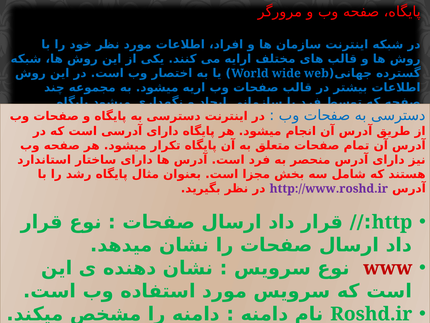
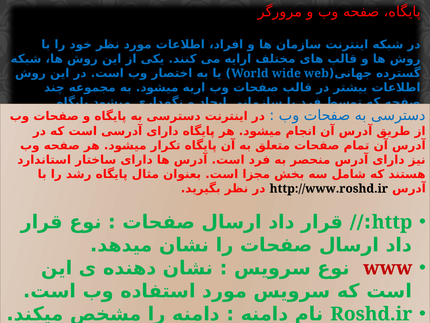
http://www.roshd.ir colour: purple -> black
